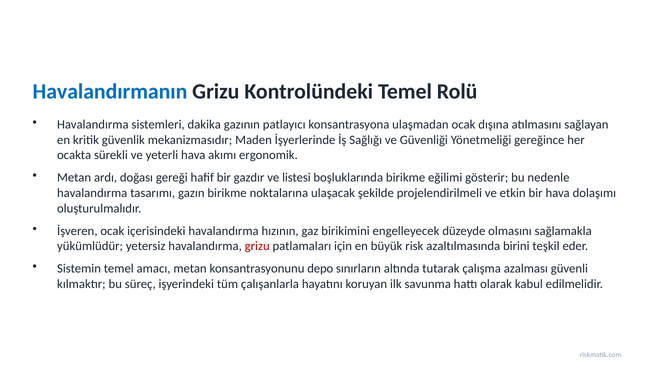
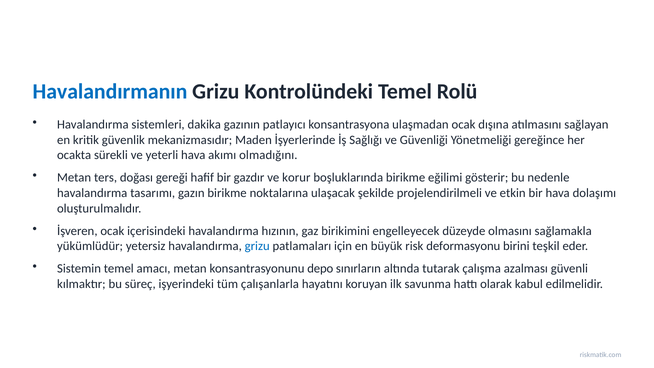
ergonomik: ergonomik -> olmadığını
ardı: ardı -> ters
listesi: listesi -> korur
grizu at (257, 246) colour: red -> blue
azaltılmasında: azaltılmasında -> deformasyonu
